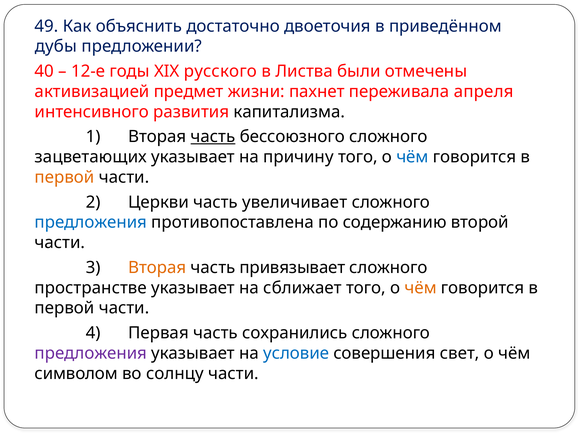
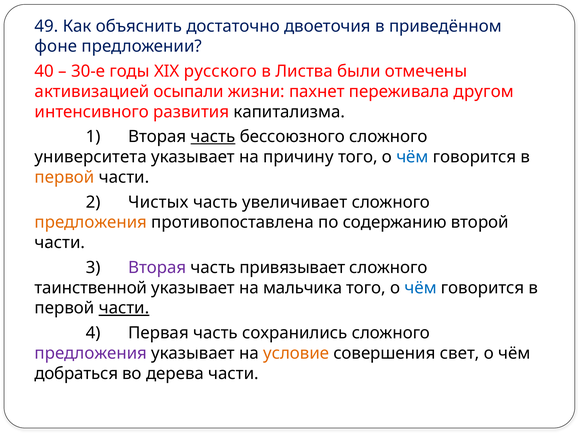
дубы: дубы -> фоне
12-е: 12-е -> 30-е
предмет: предмет -> осыпали
апреля: апреля -> другом
зацветающих: зацветающих -> университета
Церкви: Церкви -> Чистых
предложения at (91, 223) colour: blue -> orange
Вторая at (157, 268) colour: orange -> purple
пространстве: пространстве -> таинственной
сближает: сближает -> мальчика
чём at (421, 288) colour: orange -> blue
части at (124, 308) underline: none -> present
условие colour: blue -> orange
символом: символом -> добраться
солнцу: солнцу -> дерева
